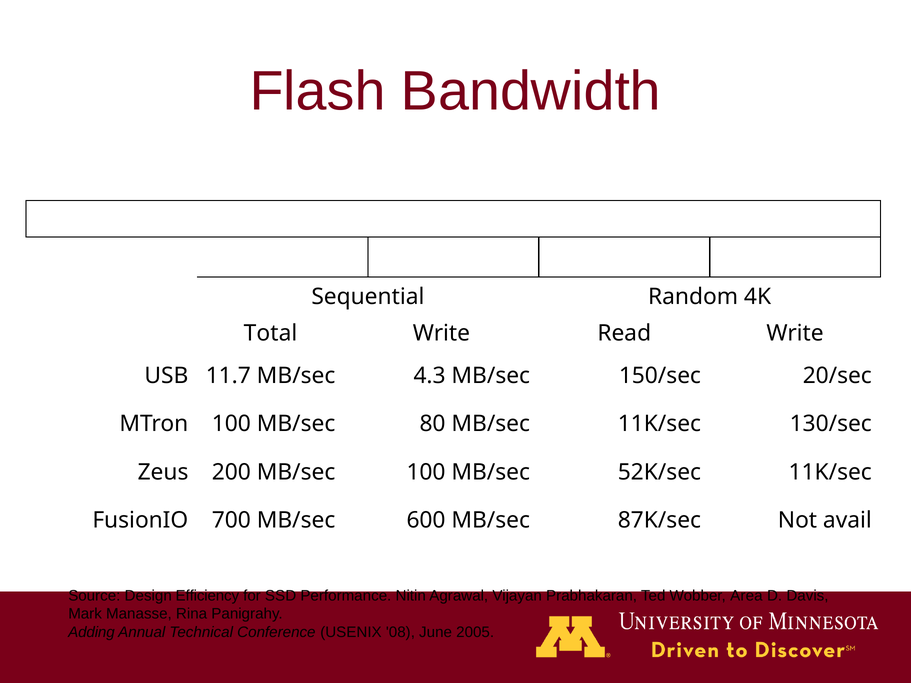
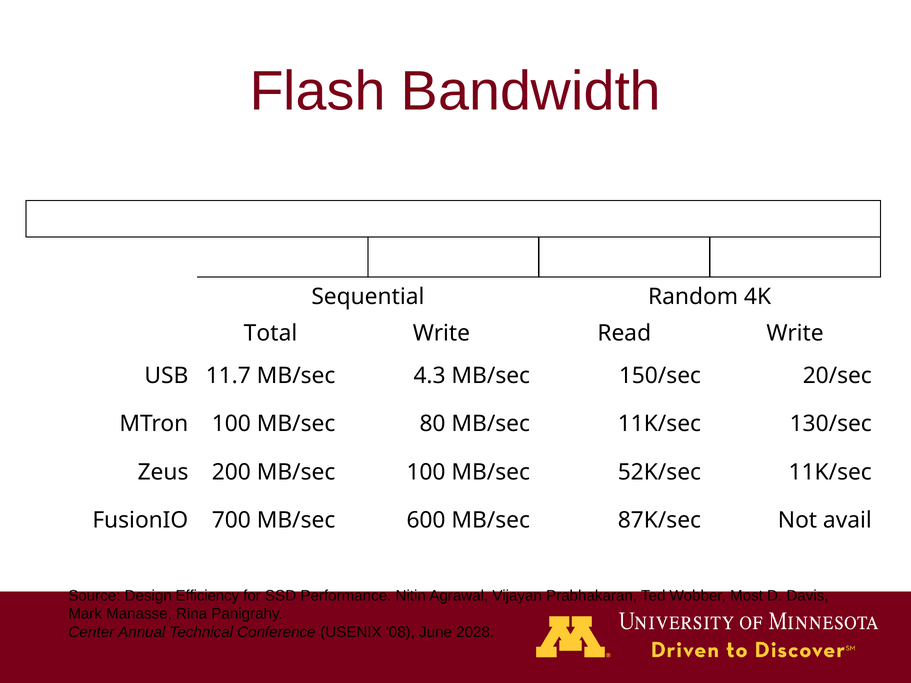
Area: Area -> Most
Adding: Adding -> Center
2005: 2005 -> 2028
